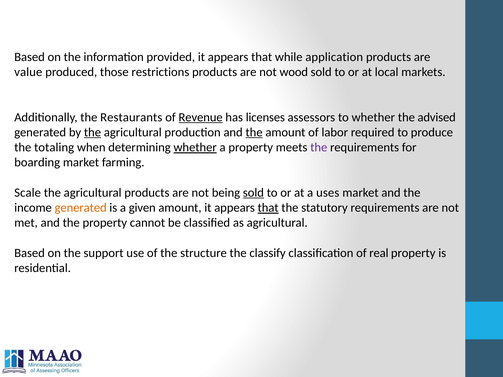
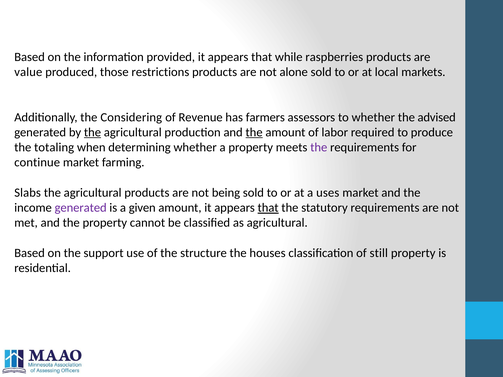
application: application -> raspberries
wood: wood -> alone
Restaurants: Restaurants -> Considering
Revenue underline: present -> none
licenses: licenses -> farmers
whether at (195, 148) underline: present -> none
boarding: boarding -> continue
Scale: Scale -> Slabs
sold at (253, 193) underline: present -> none
generated at (81, 208) colour: orange -> purple
classify: classify -> houses
real: real -> still
